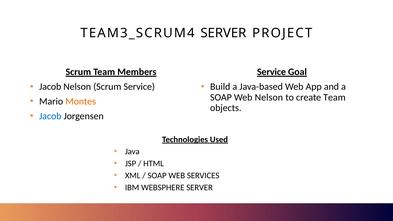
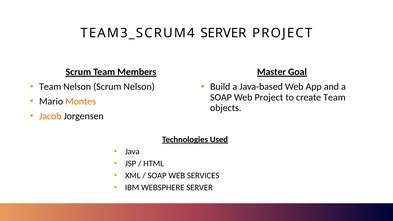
Service at (271, 72): Service -> Master
Jacob at (50, 87): Jacob -> Team
Scrum Service: Service -> Nelson
Web Nelson: Nelson -> Project
Jacob at (50, 116) colour: blue -> orange
